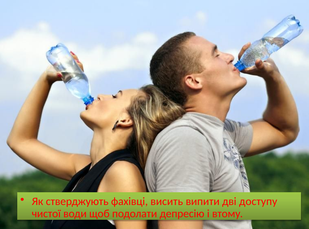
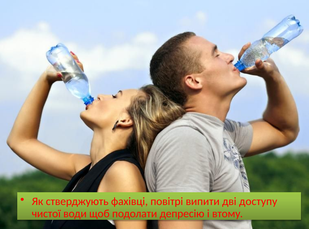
висить: висить -> повітрі
